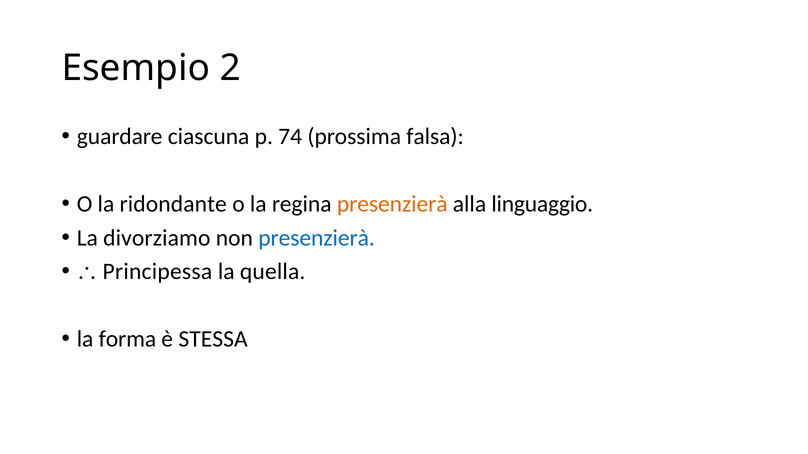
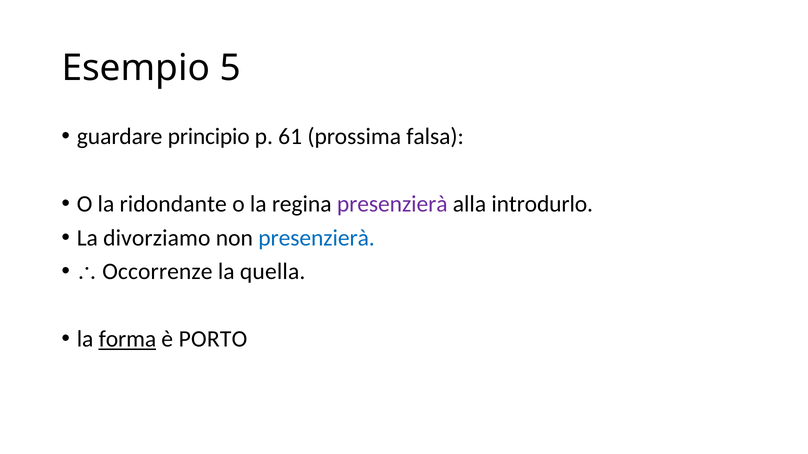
2: 2 -> 5
ciascuna: ciascuna -> principio
74: 74 -> 61
presenzierà at (392, 204) colour: orange -> purple
linguaggio: linguaggio -> introdurlo
Principessa: Principessa -> Occorrenze
forma underline: none -> present
STESSA: STESSA -> PORTO
